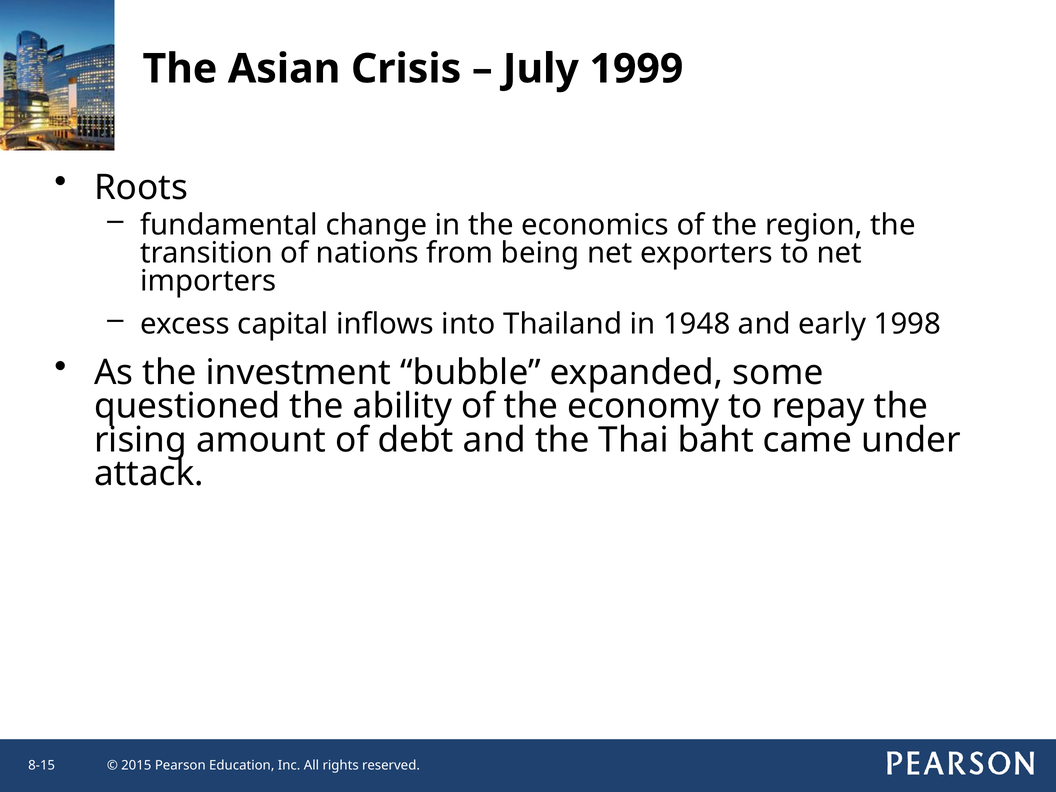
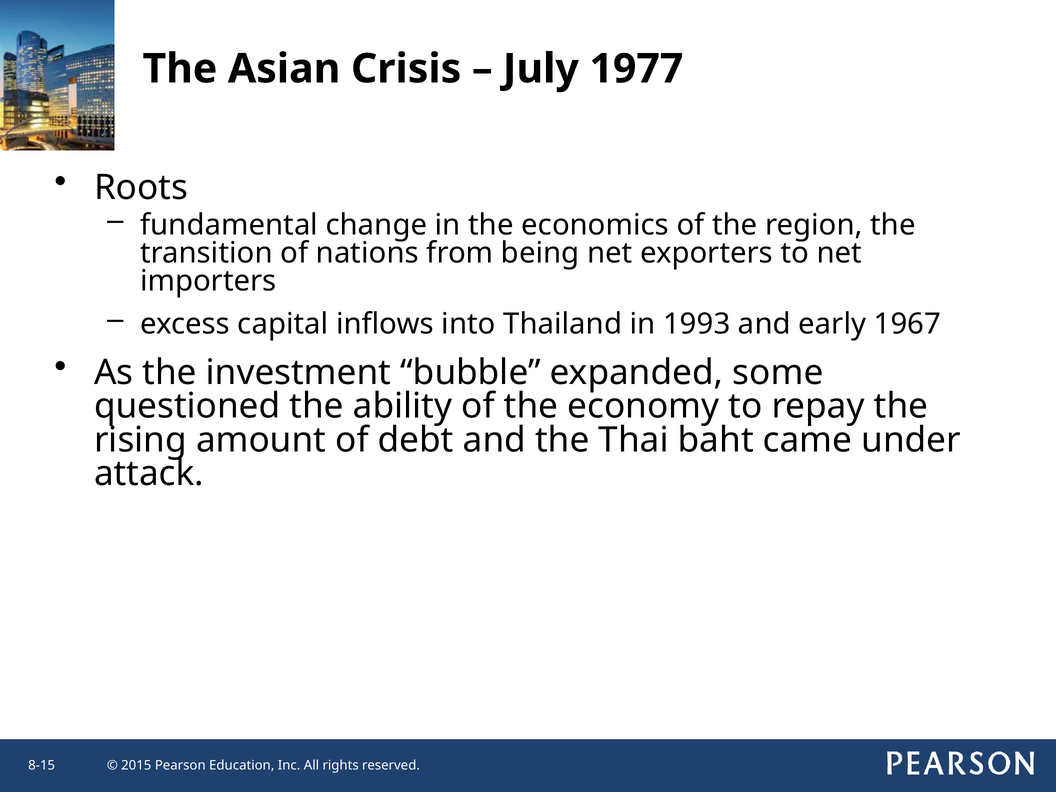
1999: 1999 -> 1977
1948: 1948 -> 1993
1998: 1998 -> 1967
